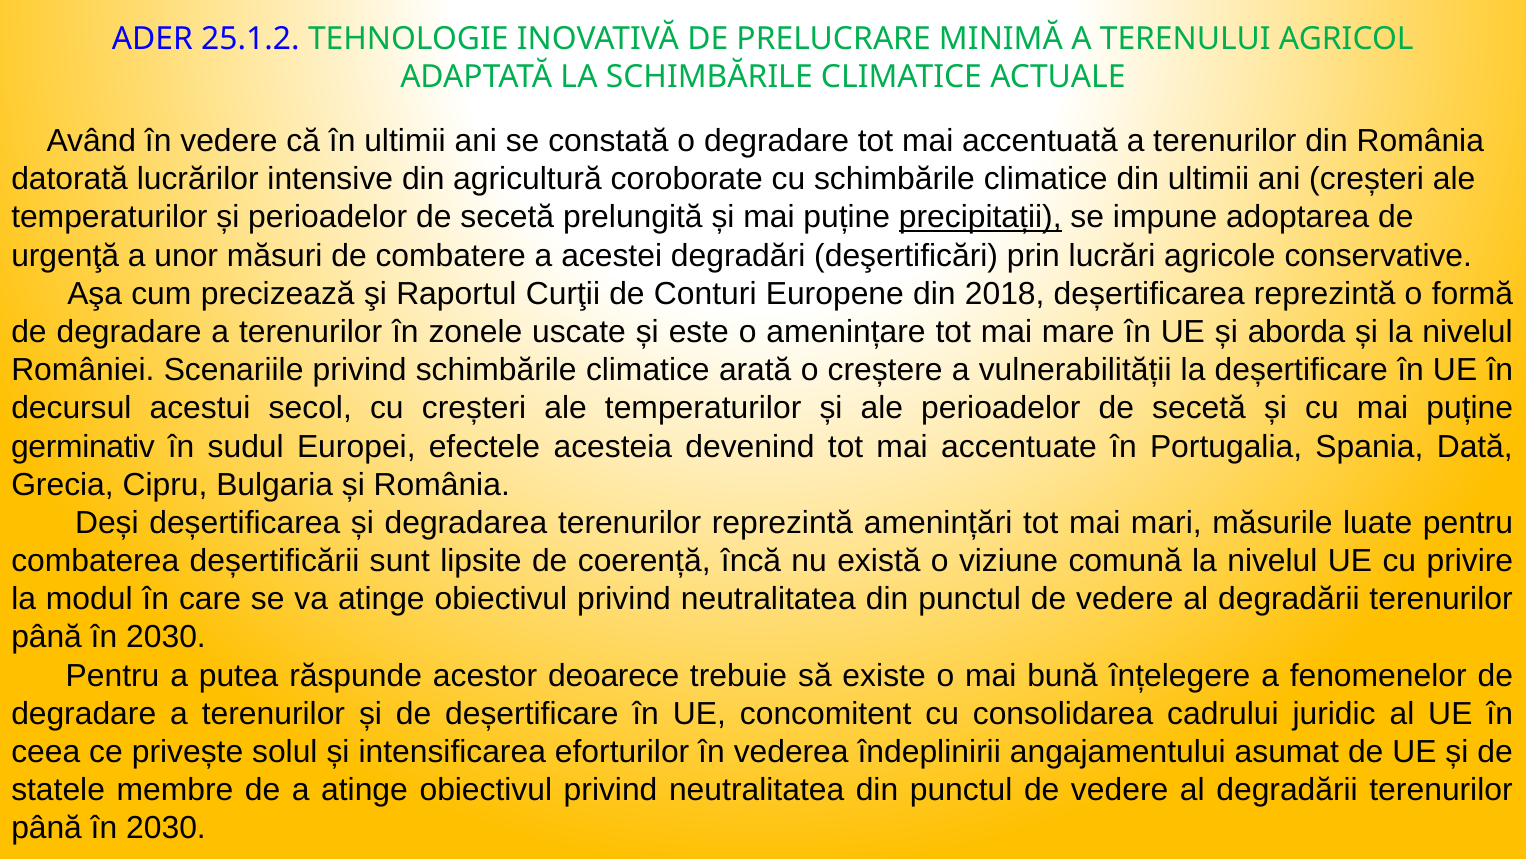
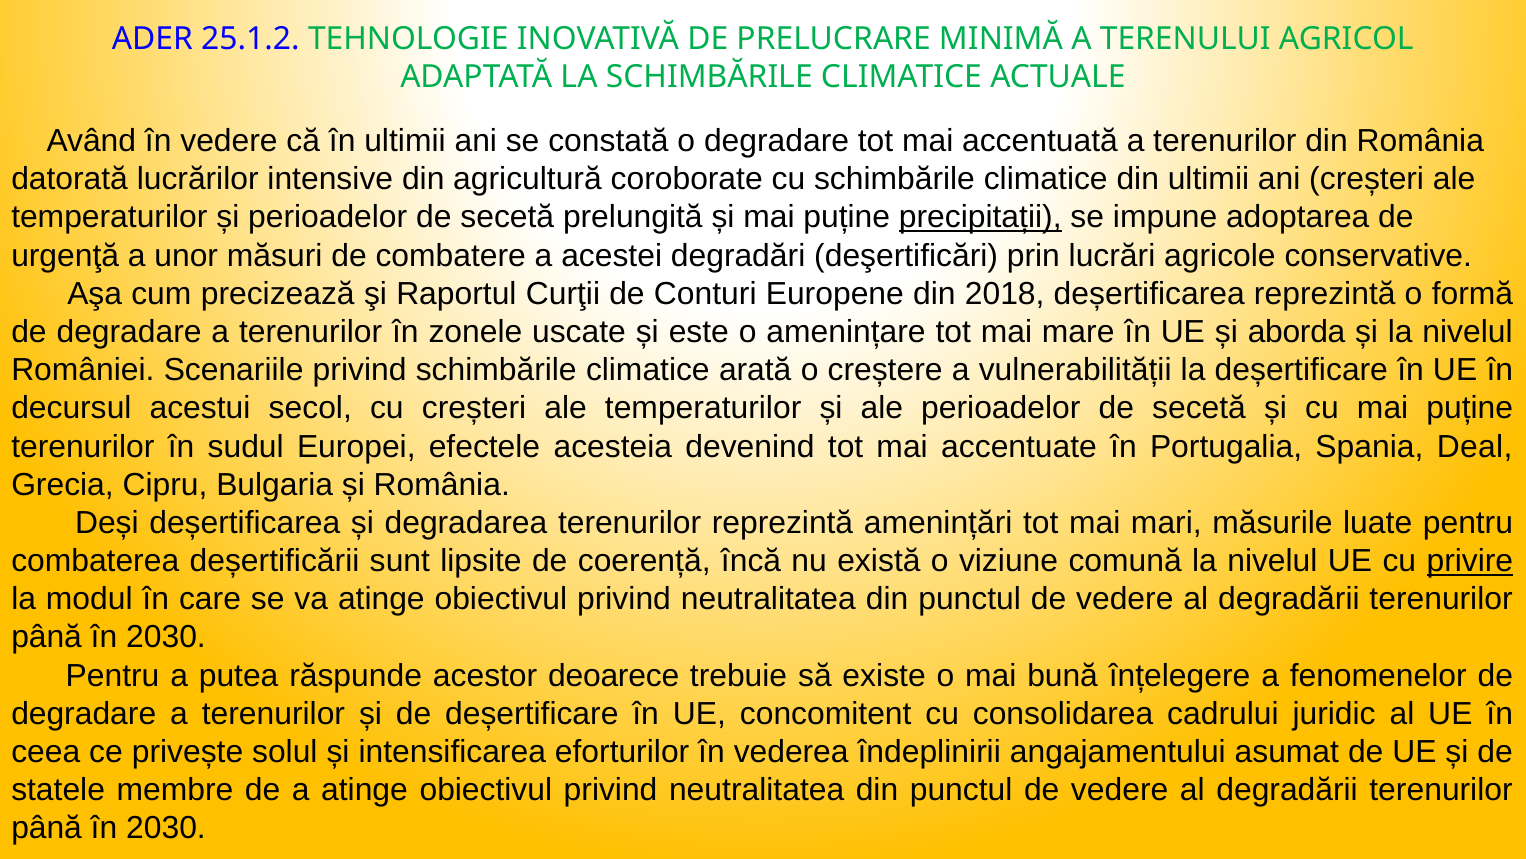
germinativ at (83, 446): germinativ -> terenurilor
Dată: Dată -> Deal
privire underline: none -> present
